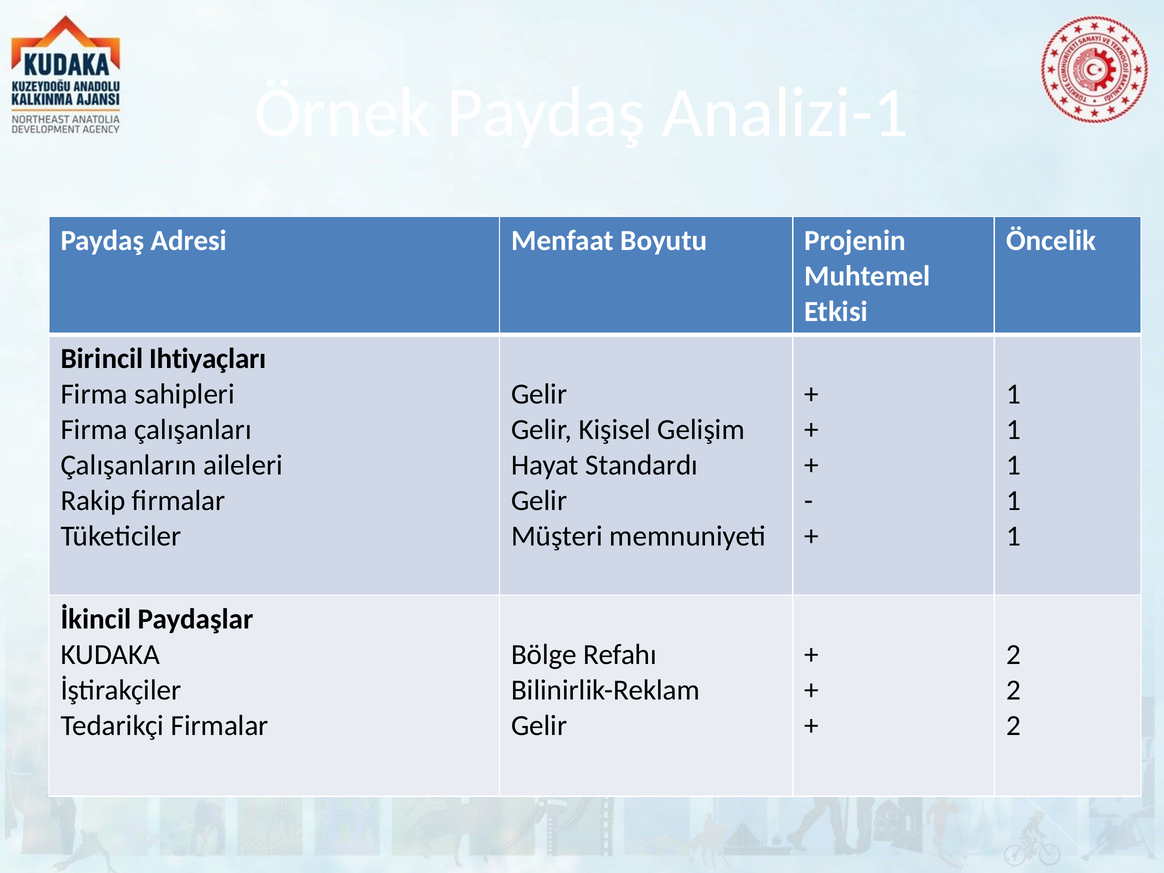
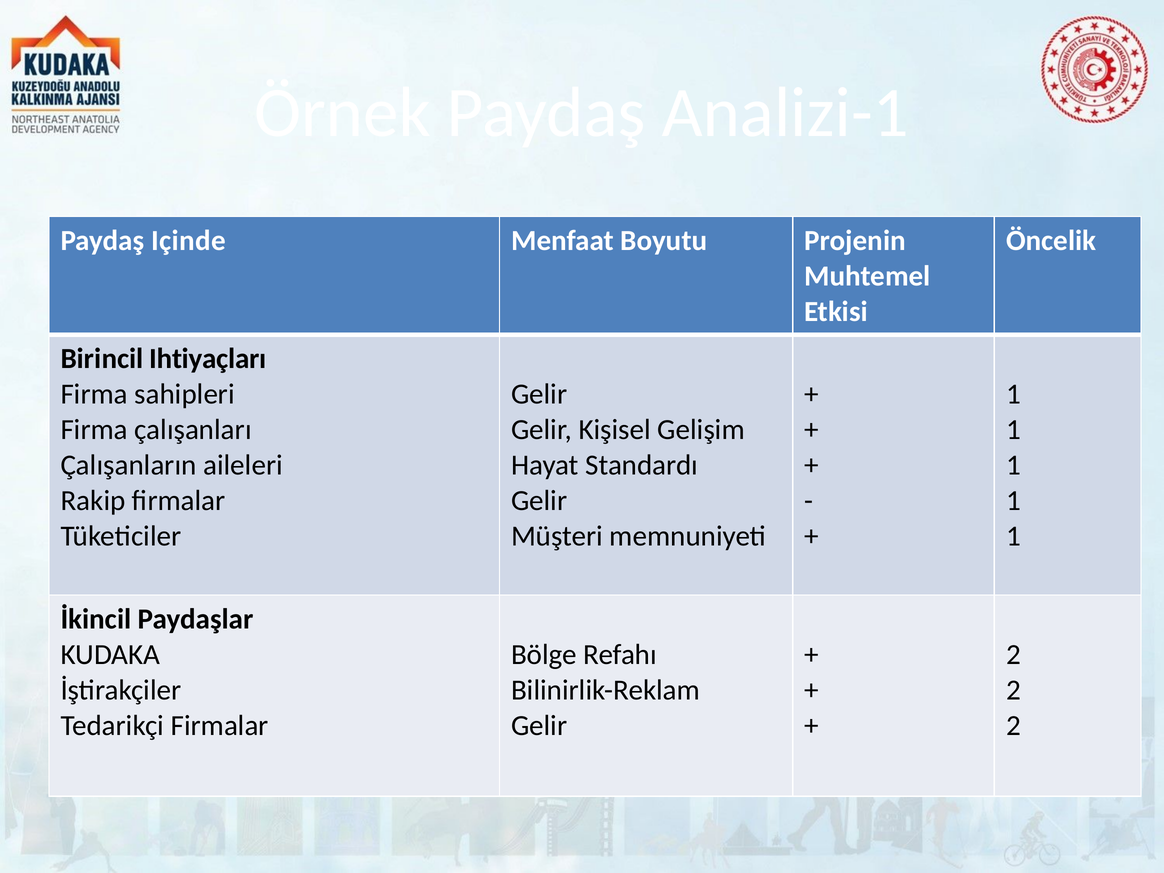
Adresi: Adresi -> Içinde
